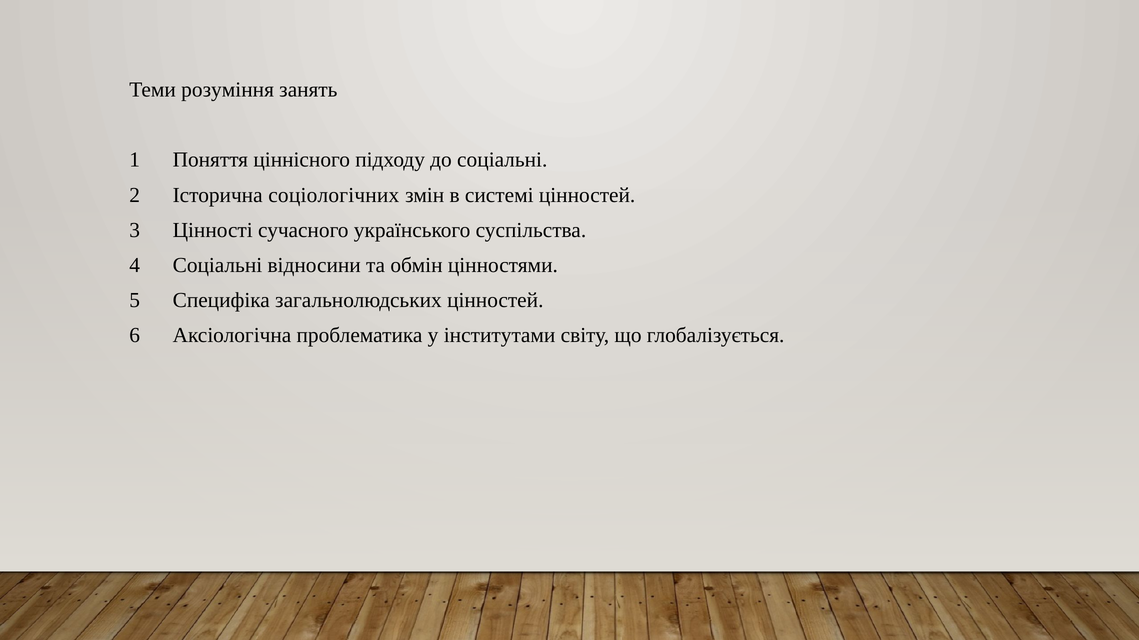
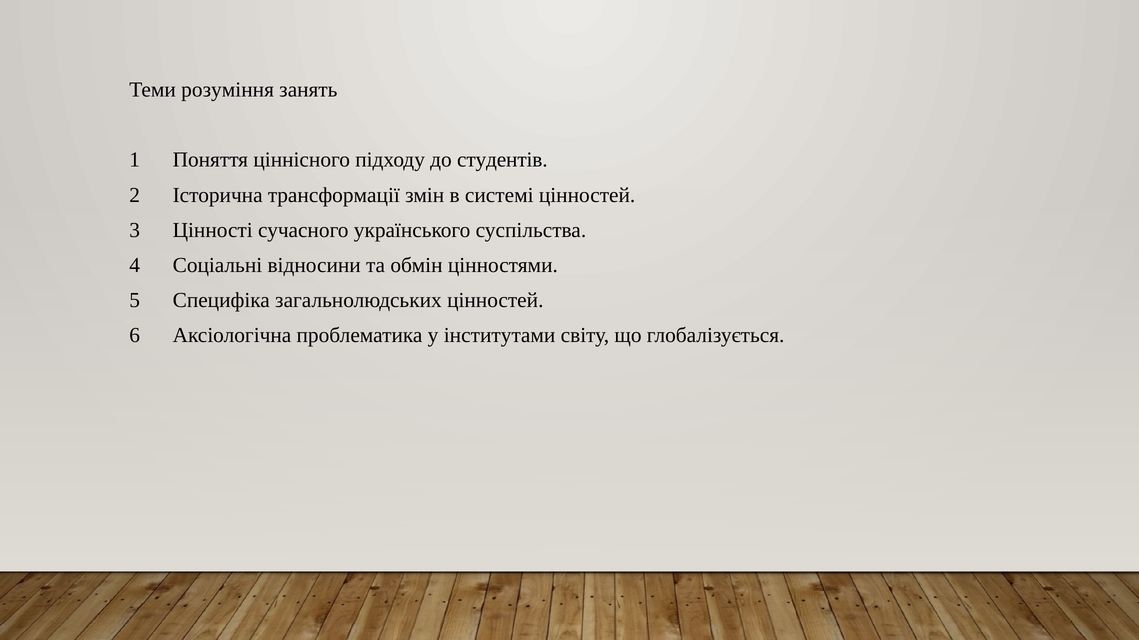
до соціальні: соціальні -> студентів
соціологічних: соціологічних -> трансформації
